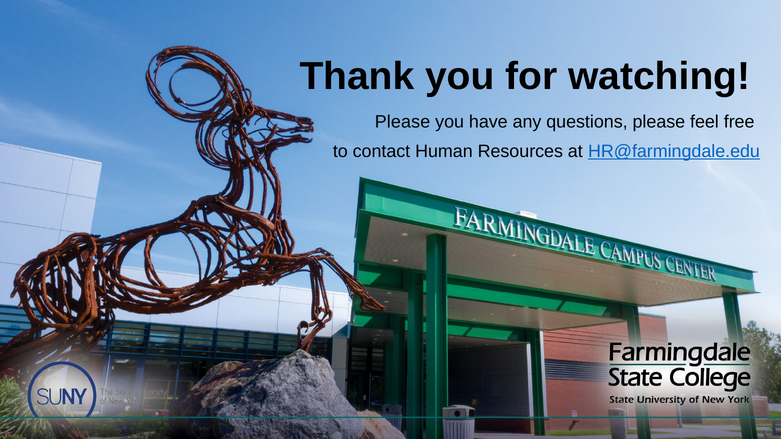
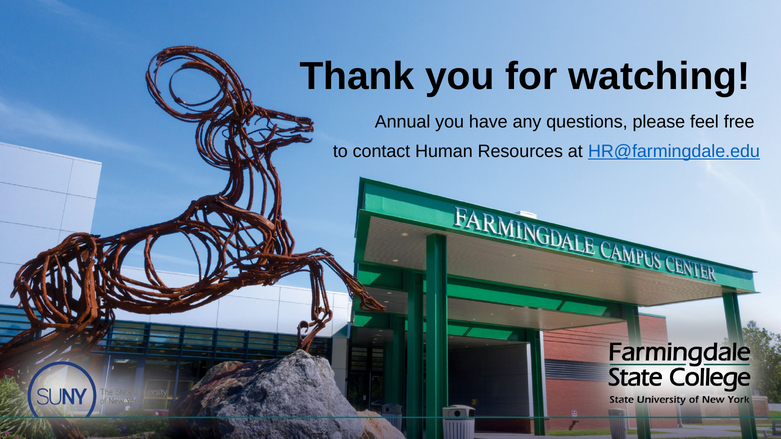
Please at (403, 122): Please -> Annual
